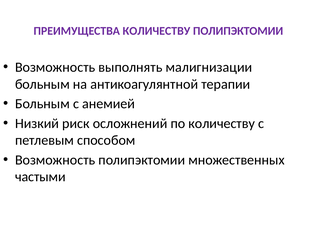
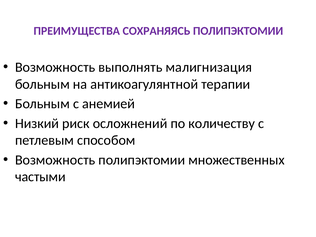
ПРЕИМУЩЕСТВА КОЛИЧЕСТВУ: КОЛИЧЕСТВУ -> СОХРАНЯЯСЬ
малигнизации: малигнизации -> малигнизация
